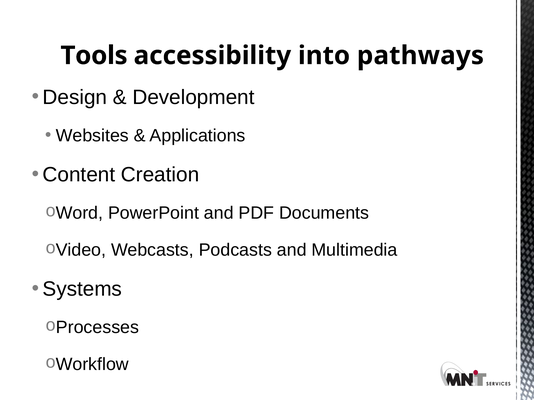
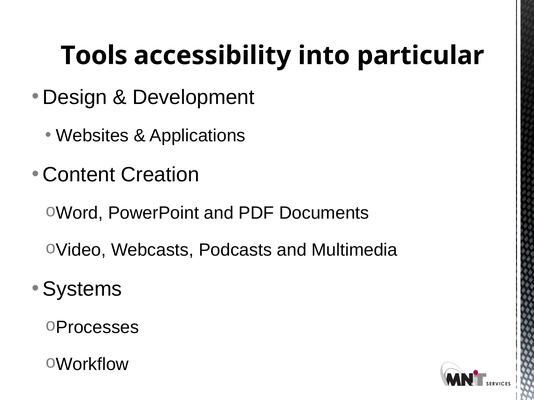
pathways: pathways -> particular
